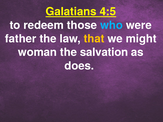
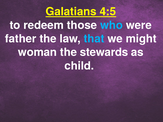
that colour: yellow -> light blue
salvation: salvation -> stewards
does: does -> child
